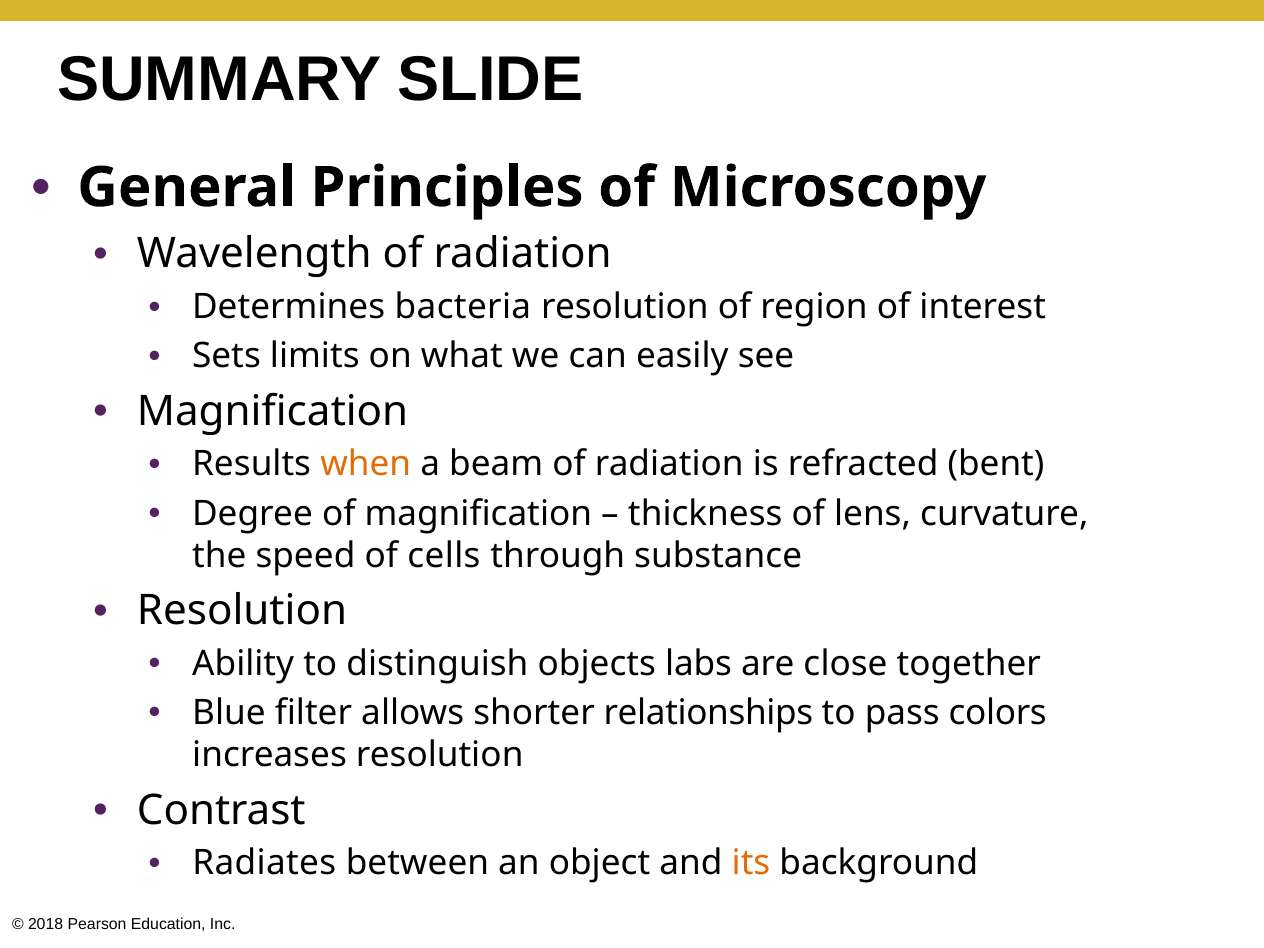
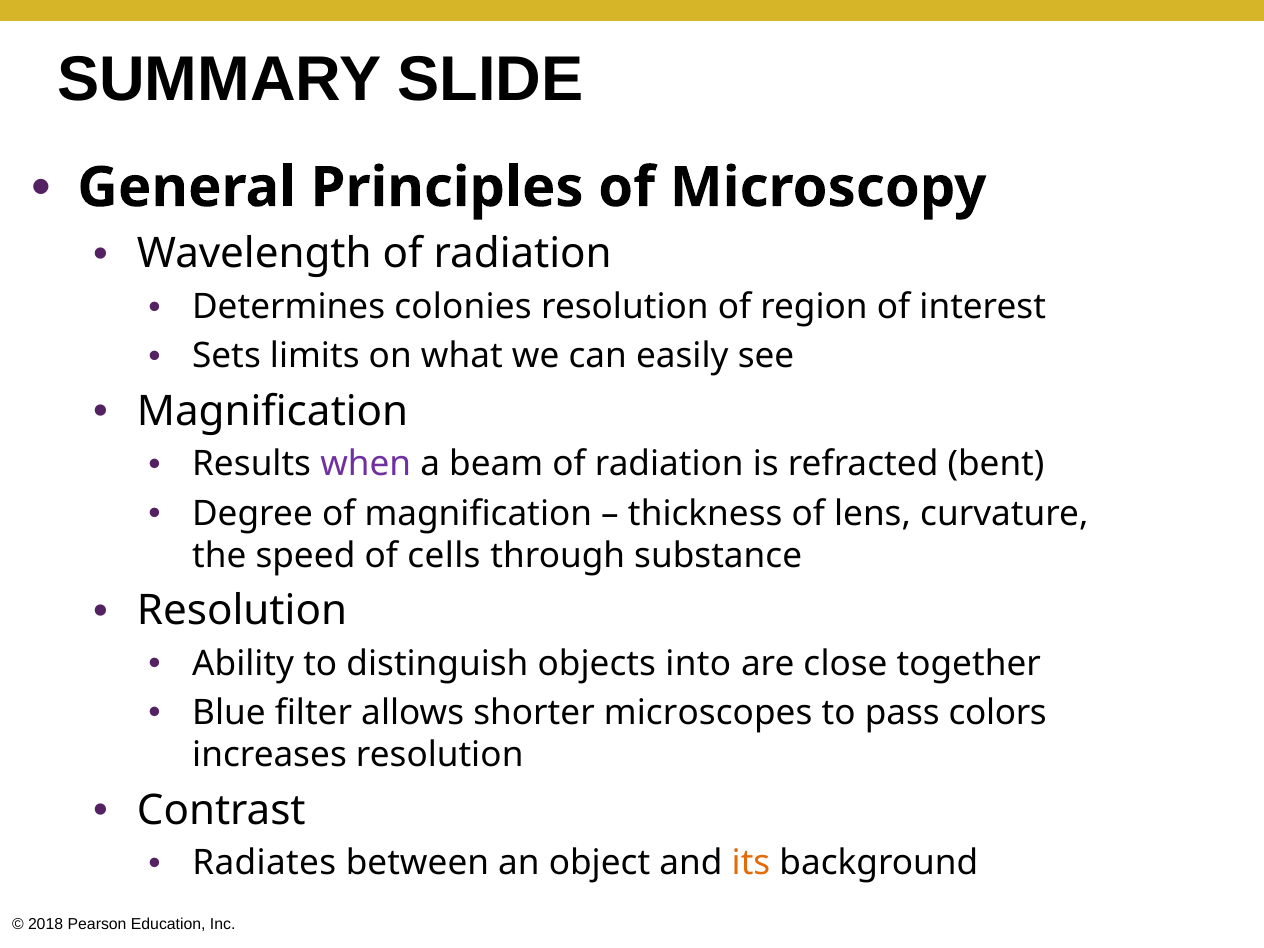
bacteria: bacteria -> colonies
when colour: orange -> purple
labs: labs -> into
relationships: relationships -> microscopes
